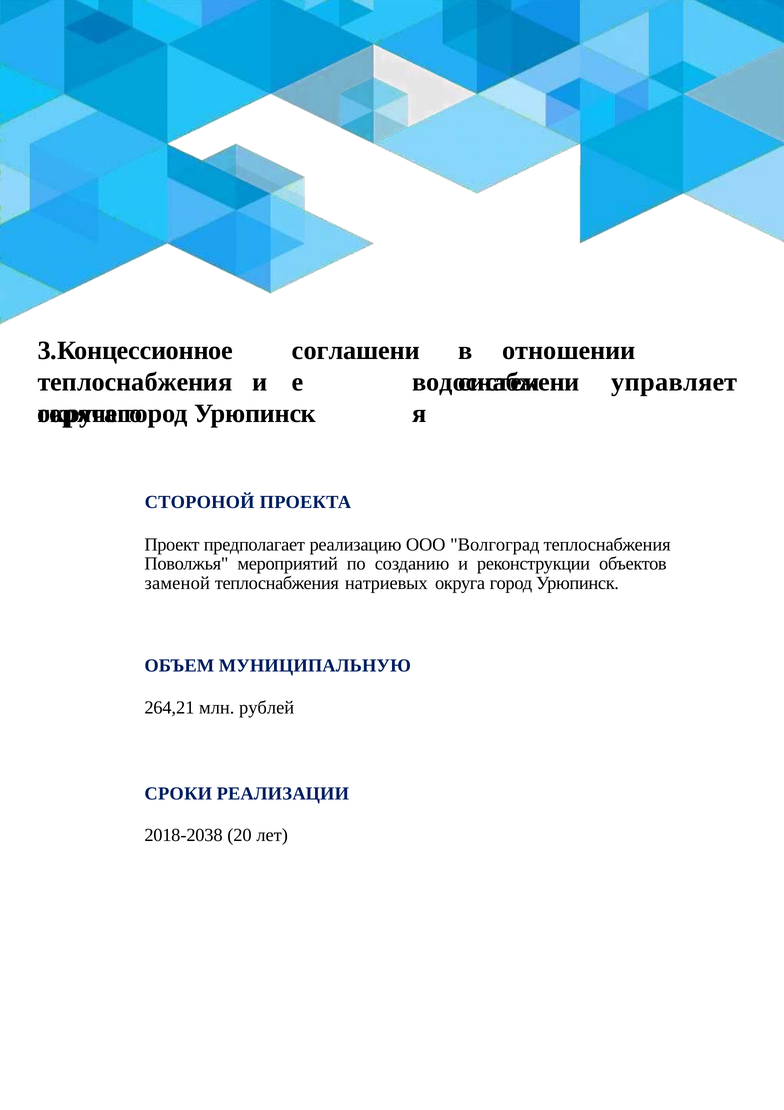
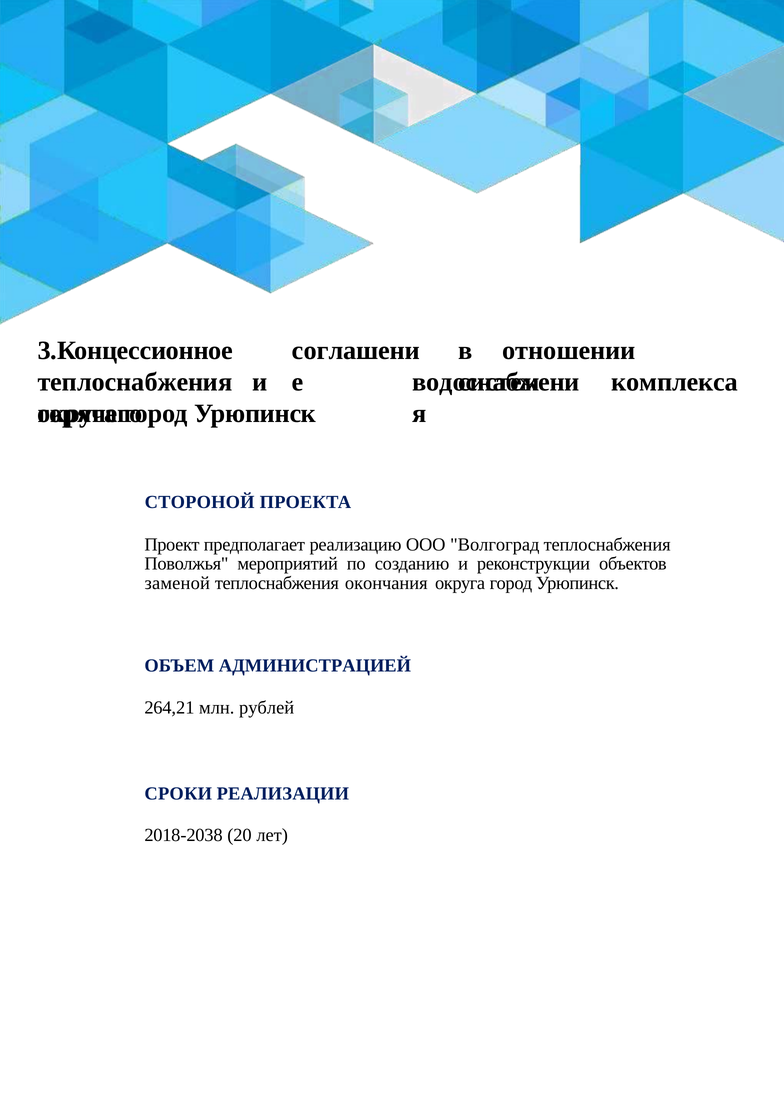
управляет: управляет -> комплекса
натриевых: натриевых -> окончания
МУНИЦИПАЛЬНУЮ: МУНИЦИПАЛЬНУЮ -> АДМИНИСТРАЦИЕЙ
